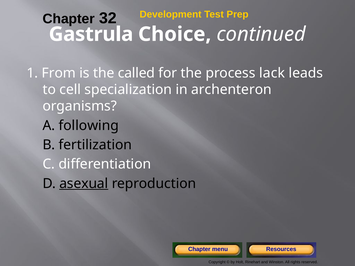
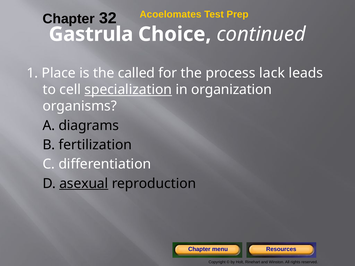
Development: Development -> Acoelomates
From: From -> Place
specialization underline: none -> present
archenteron: archenteron -> organization
following: following -> diagrams
